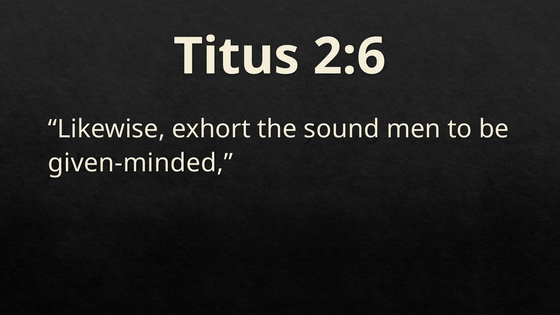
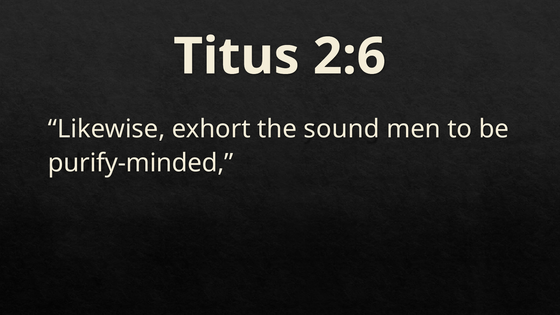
given-minded: given-minded -> purify-minded
